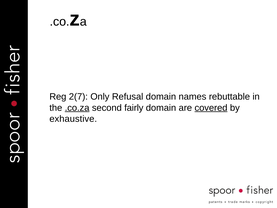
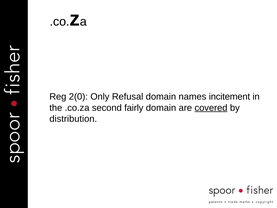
2(7: 2(7 -> 2(0
rebuttable: rebuttable -> incitement
.co.za underline: present -> none
exhaustive: exhaustive -> distribution
